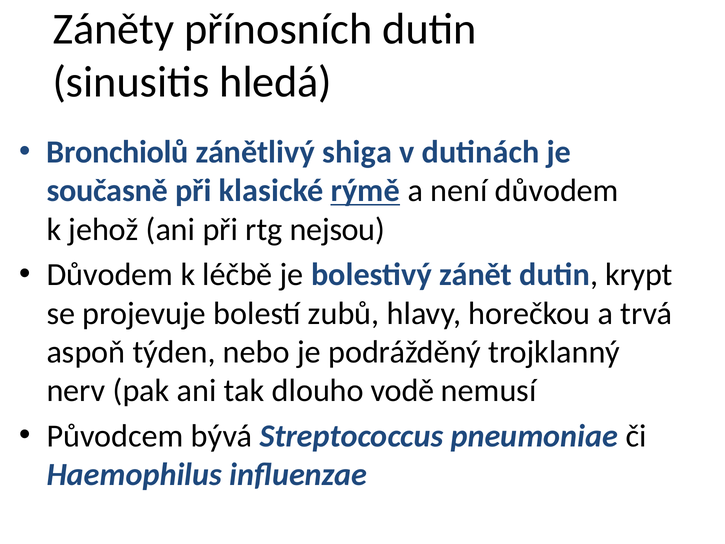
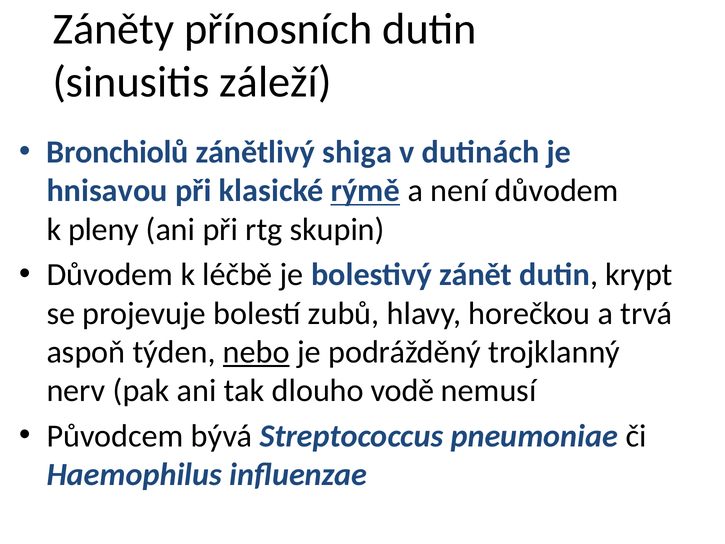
hledá: hledá -> záleží
současně: současně -> hnisavou
jehož: jehož -> pleny
nejsou: nejsou -> skupin
nebo underline: none -> present
